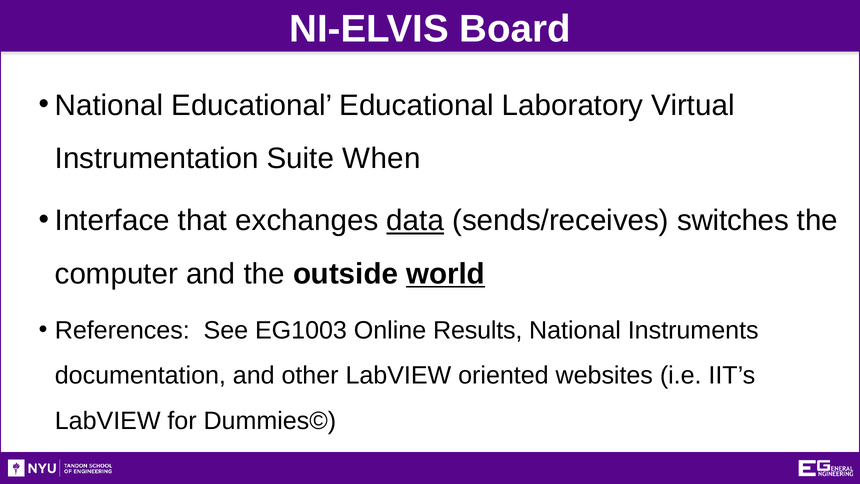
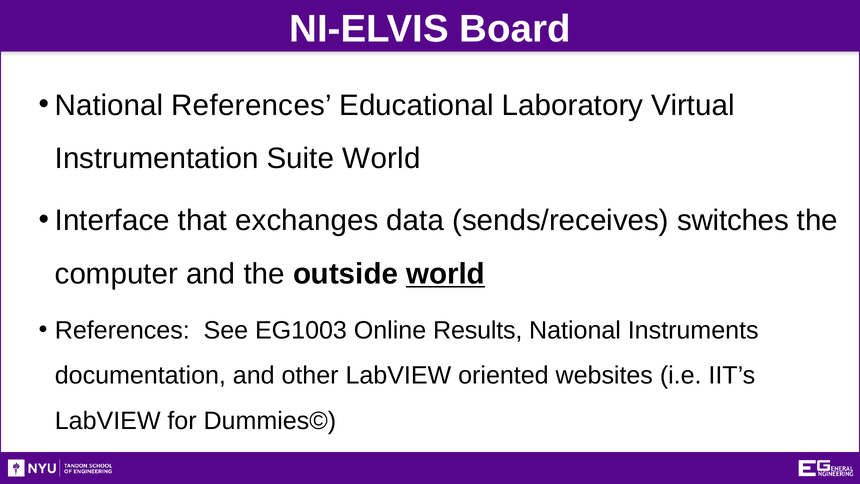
National Educational: Educational -> References
Suite When: When -> World
data underline: present -> none
